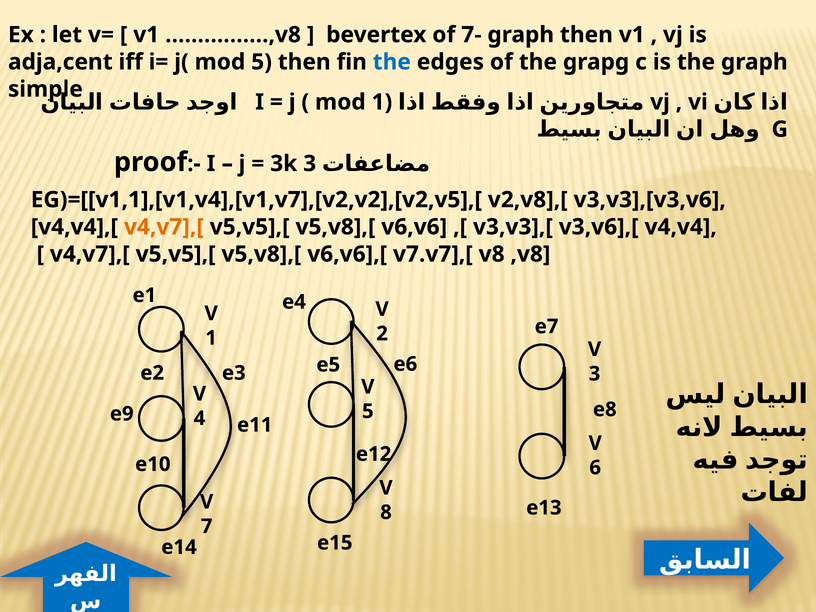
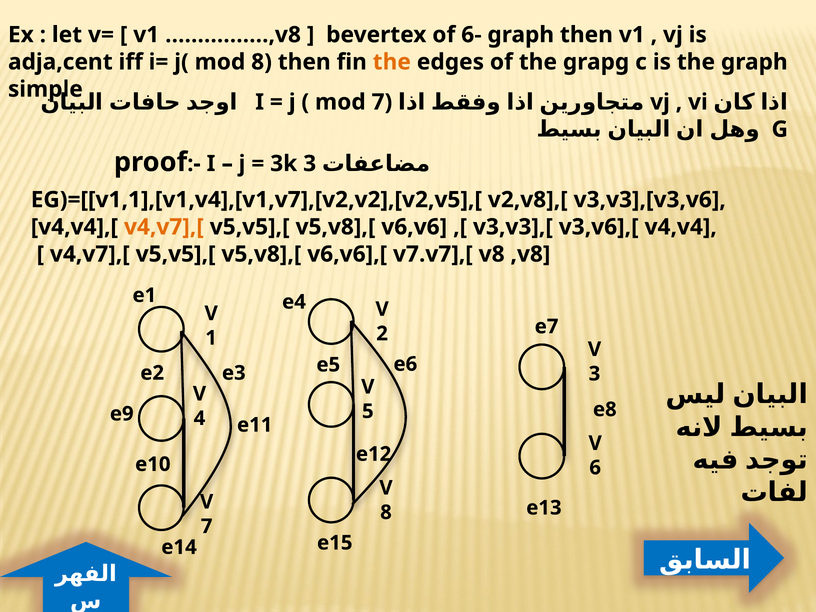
7-: 7- -> 6-
mod 5: 5 -> 8
the at (392, 62) colour: blue -> orange
mod 1: 1 -> 7
